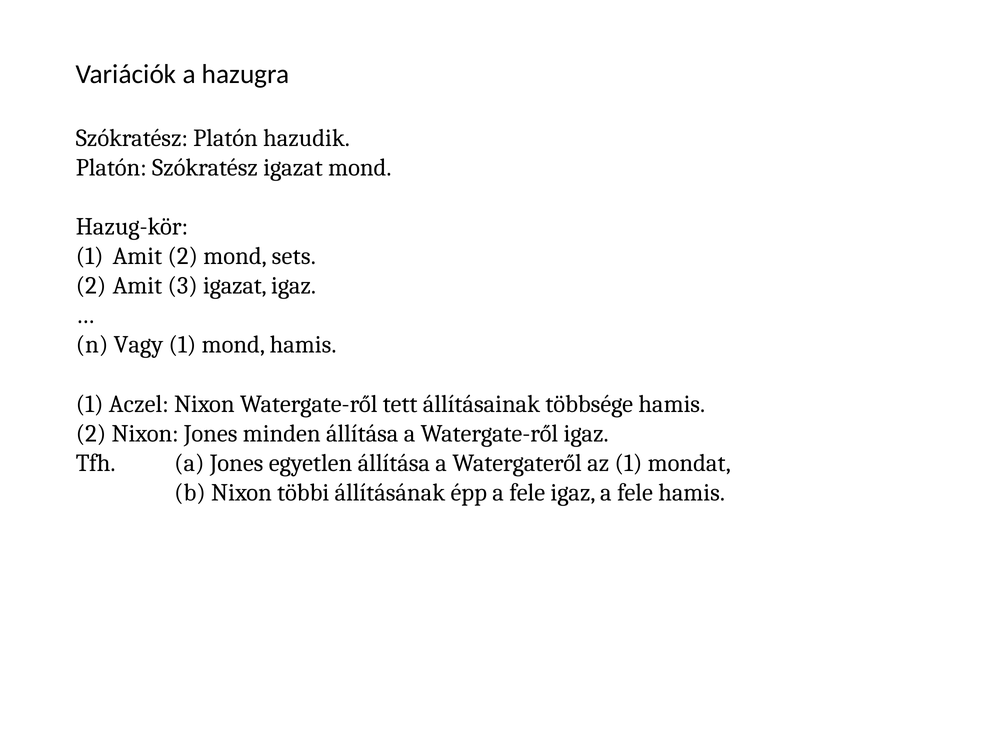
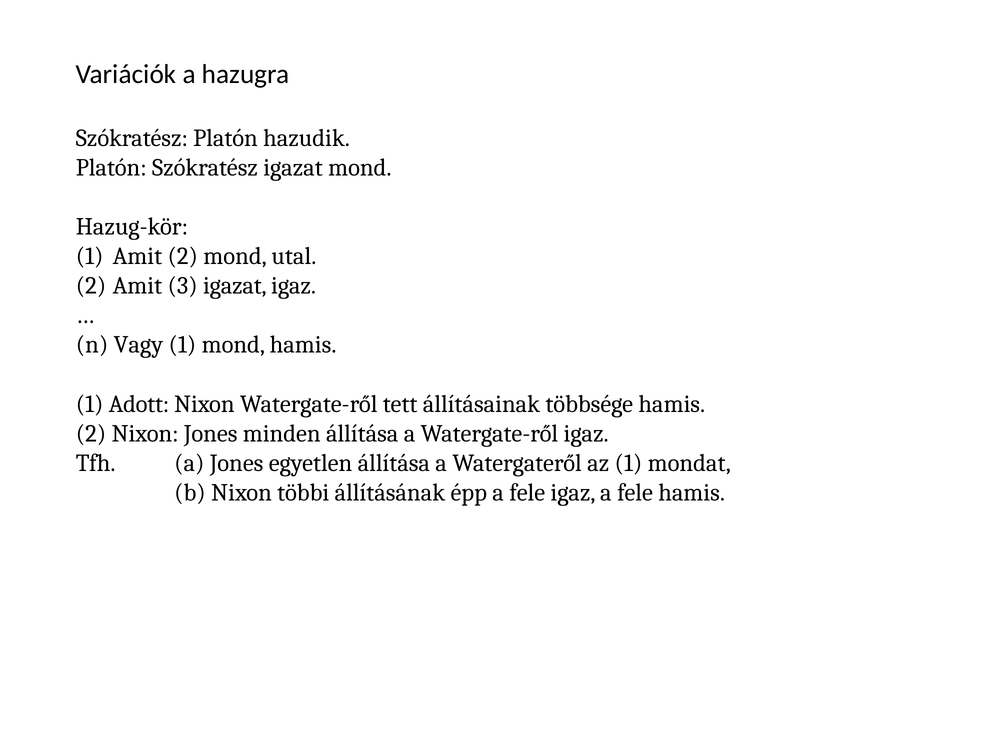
sets: sets -> utal
Aczel: Aczel -> Adott
